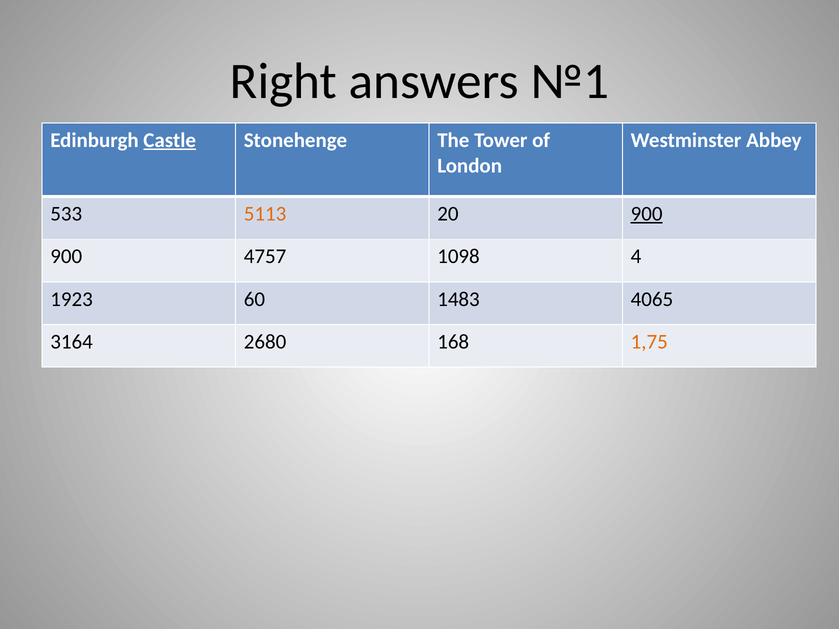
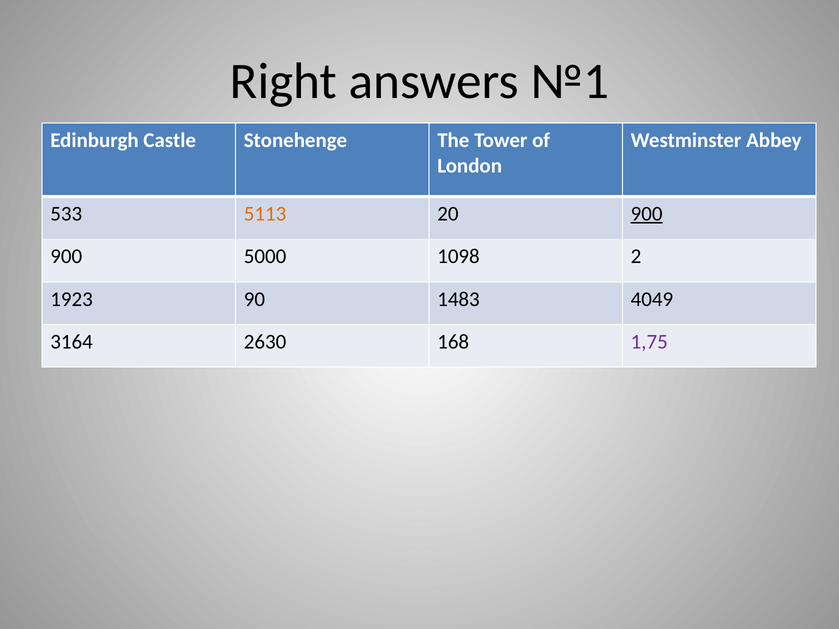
Castle underline: present -> none
4757: 4757 -> 5000
4: 4 -> 2
60: 60 -> 90
4065: 4065 -> 4049
2680: 2680 -> 2630
1,75 colour: orange -> purple
